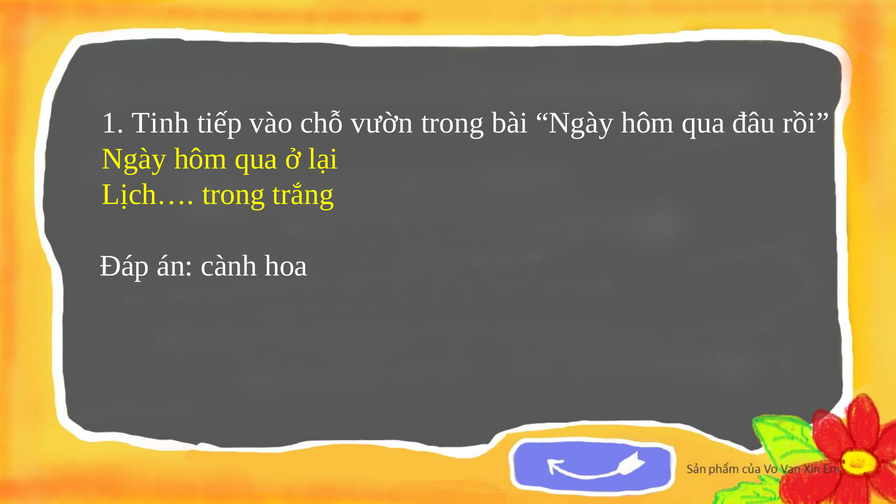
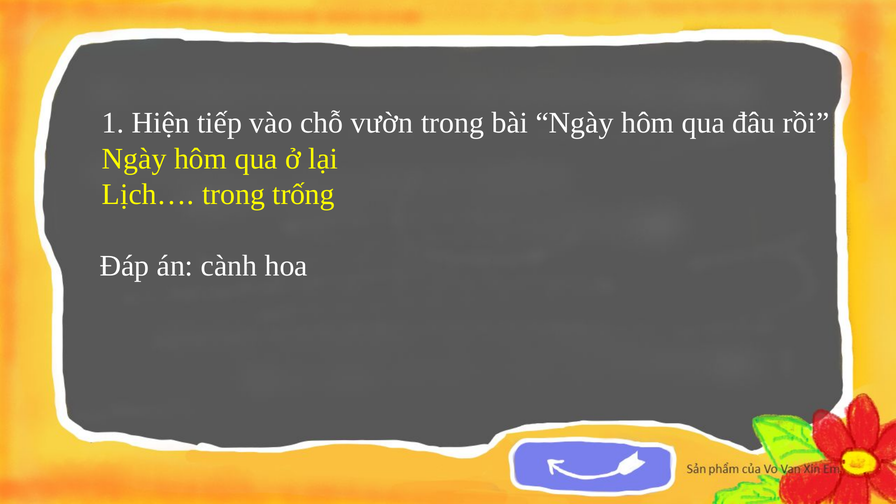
Tinh: Tinh -> Hiện
trắng: trắng -> trống
